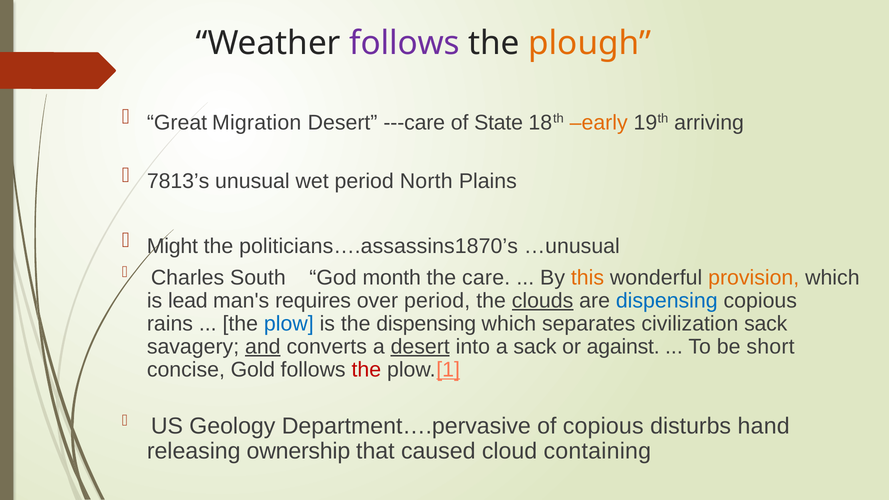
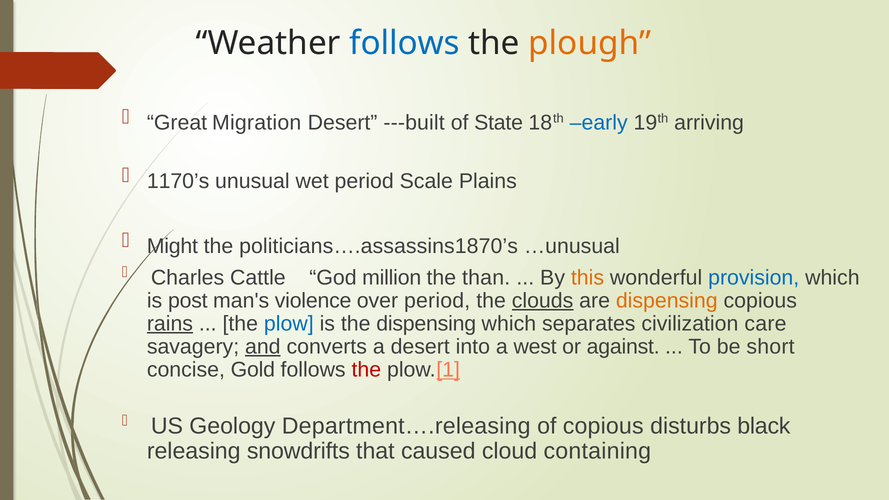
follows at (405, 43) colour: purple -> blue
---care: ---care -> ---built
early colour: orange -> blue
7813’s: 7813’s -> 1170’s
North: North -> Scale
South: South -> Cattle
month: month -> million
care: care -> than
provision colour: orange -> blue
lead: lead -> post
requires: requires -> violence
dispensing at (667, 301) colour: blue -> orange
rains underline: none -> present
civilization sack: sack -> care
desert at (420, 347) underline: present -> none
a sack: sack -> west
Department….pervasive: Department….pervasive -> Department….releasing
hand: hand -> black
ownership: ownership -> snowdrifts
